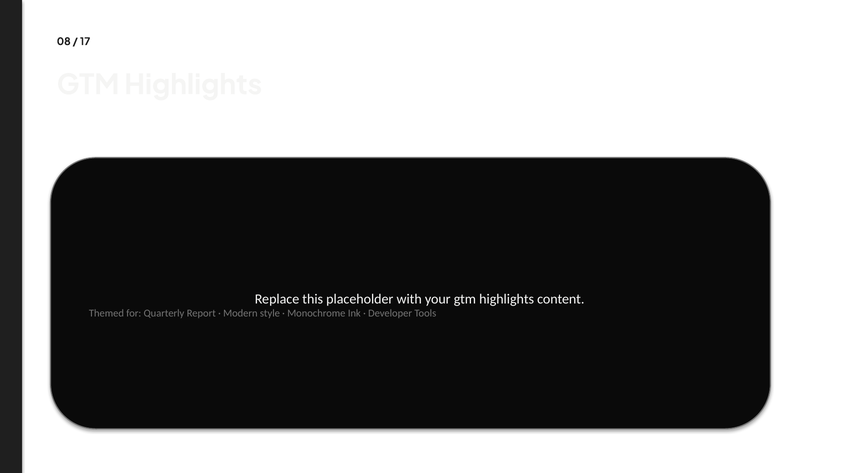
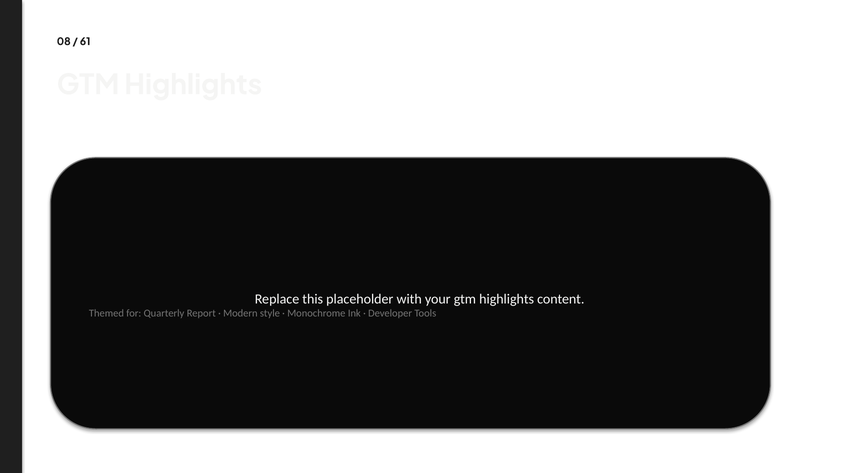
17: 17 -> 61
